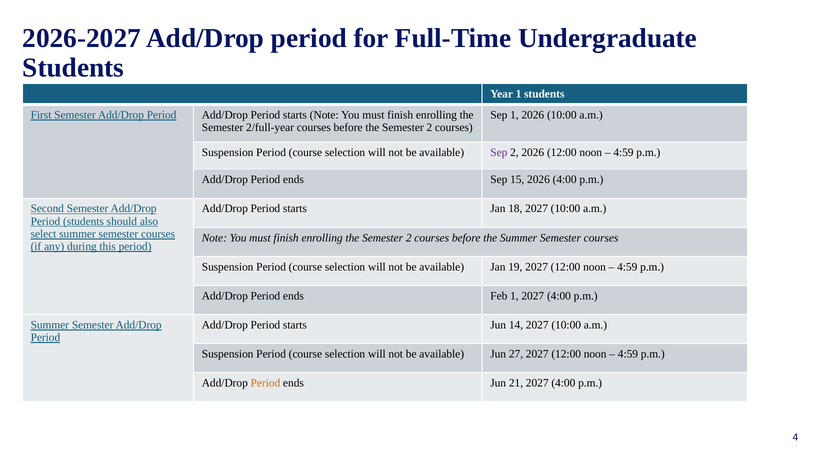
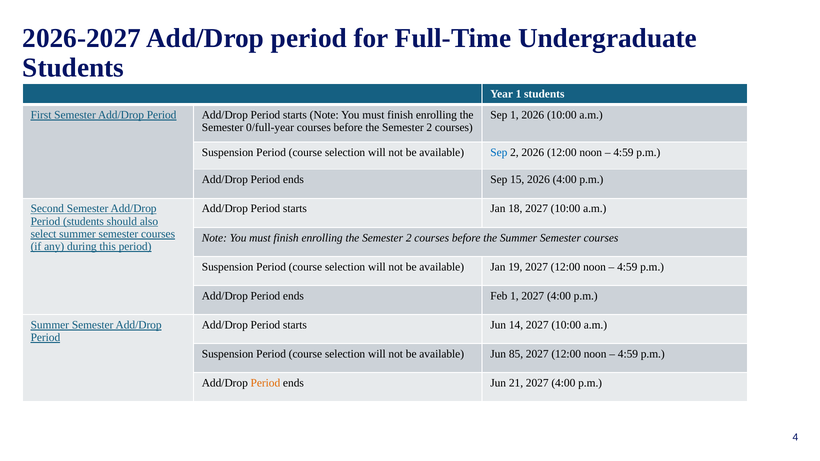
2/full-year: 2/full-year -> 0/full-year
Sep at (499, 153) colour: purple -> blue
27: 27 -> 85
